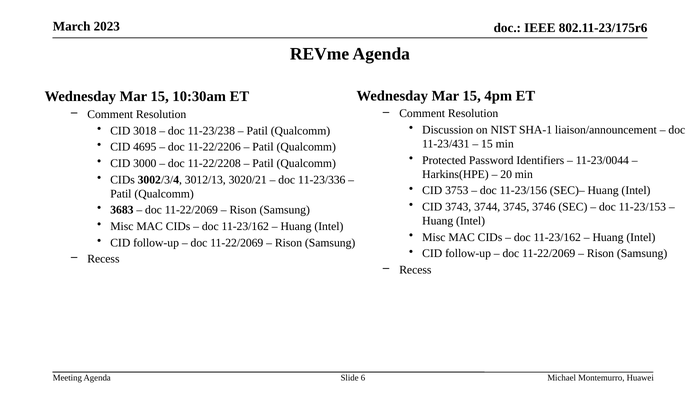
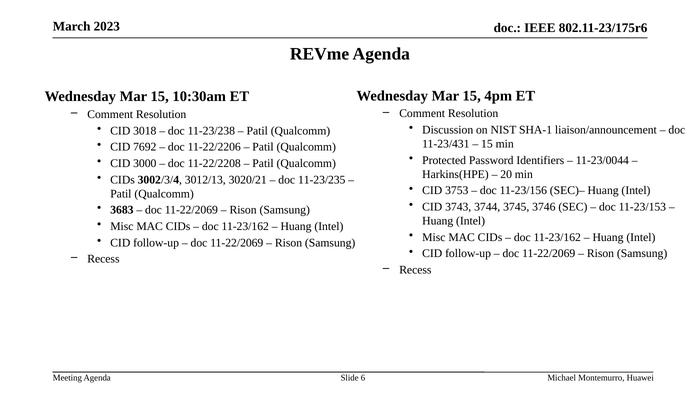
4695: 4695 -> 7692
11-23/336: 11-23/336 -> 11-23/235
